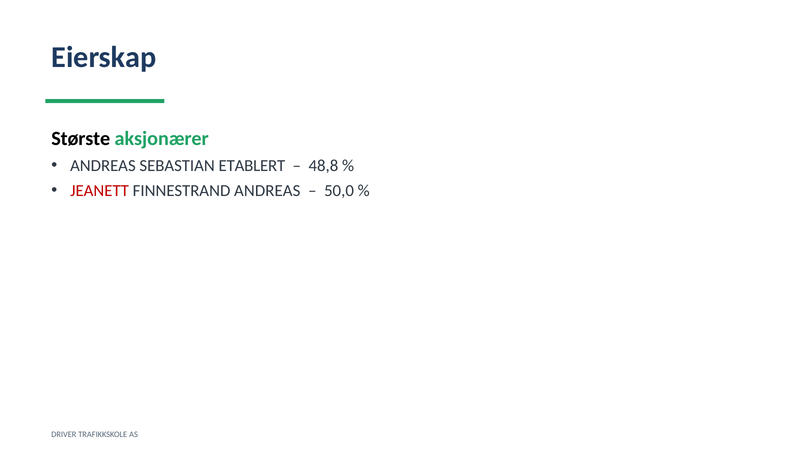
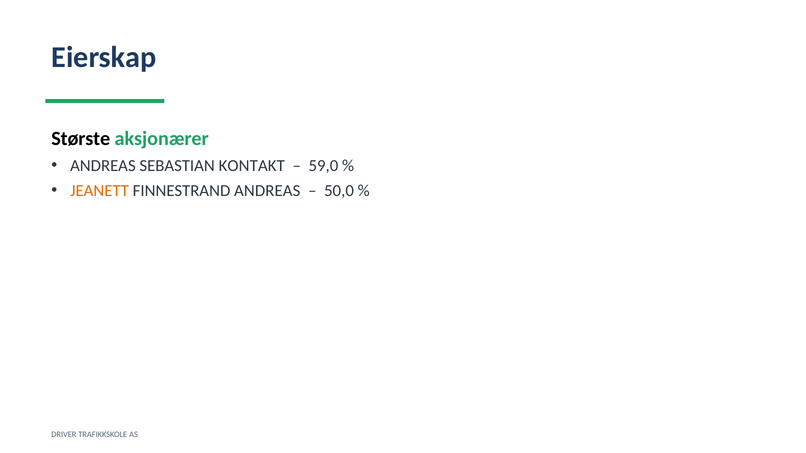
ETABLERT: ETABLERT -> KONTAKT
48,8: 48,8 -> 59,0
JEANETT colour: red -> orange
